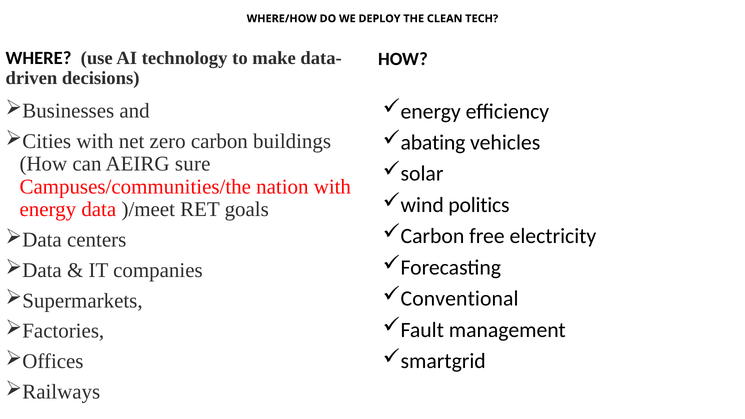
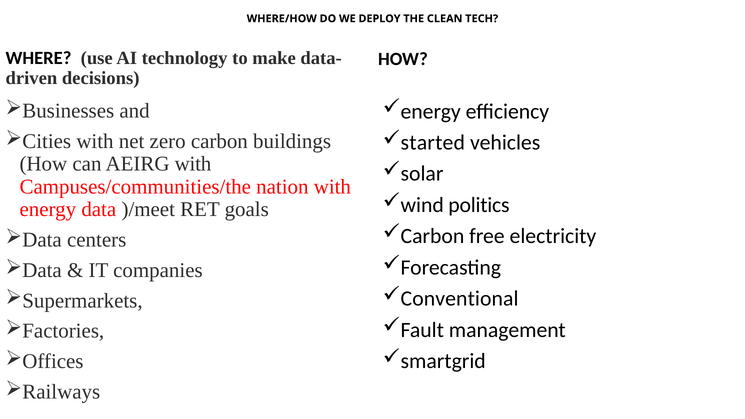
abating: abating -> started
AEIRG sure: sure -> with
